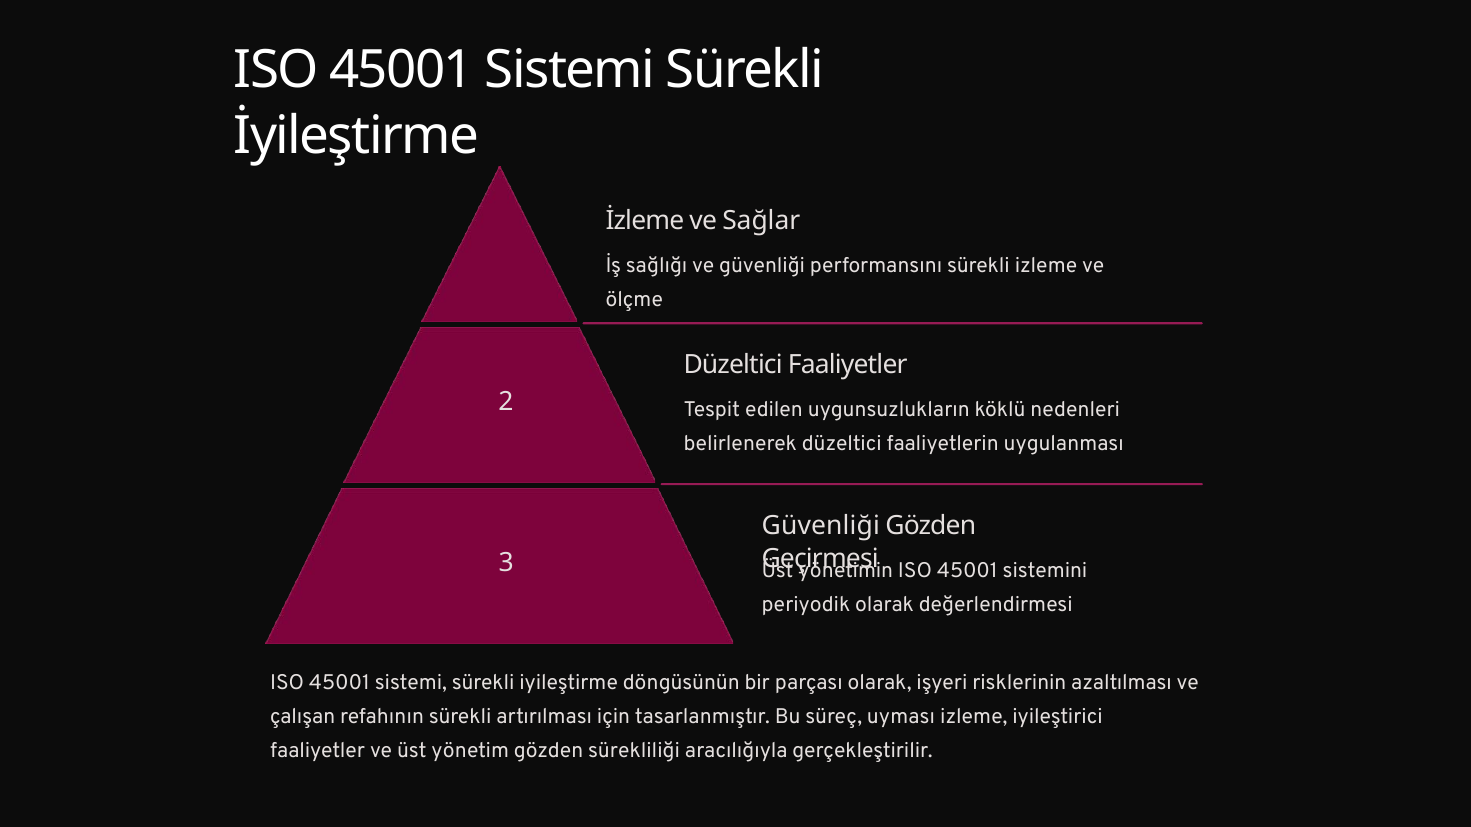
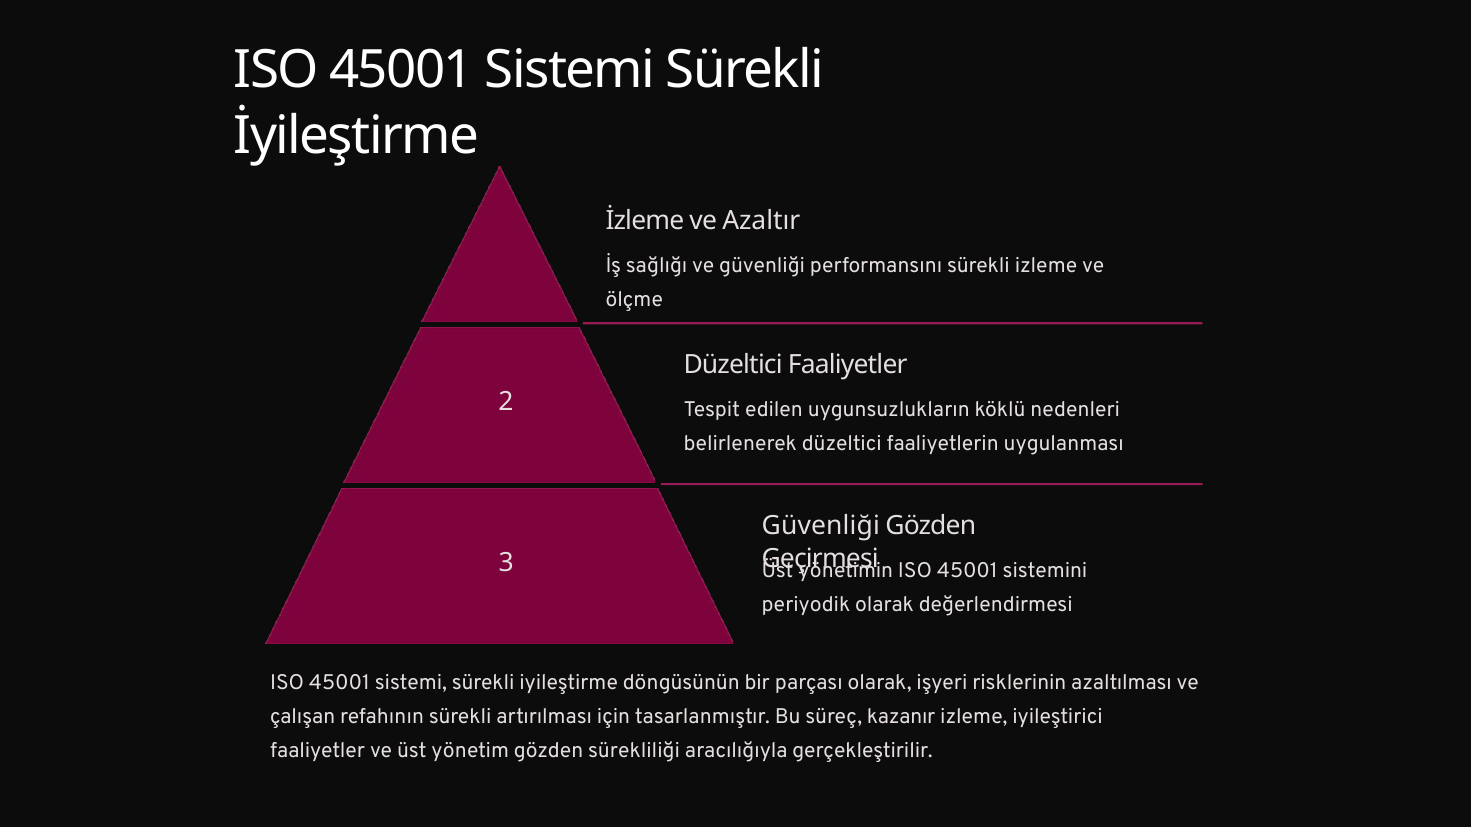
Sağlar: Sağlar -> Azaltır
uyması: uyması -> kazanır
